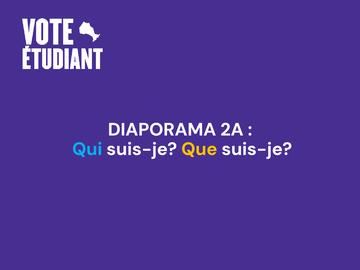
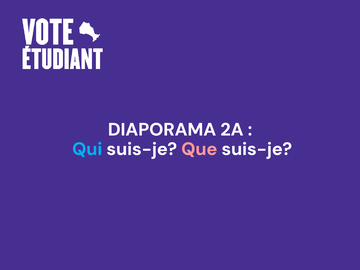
Que colour: yellow -> pink
